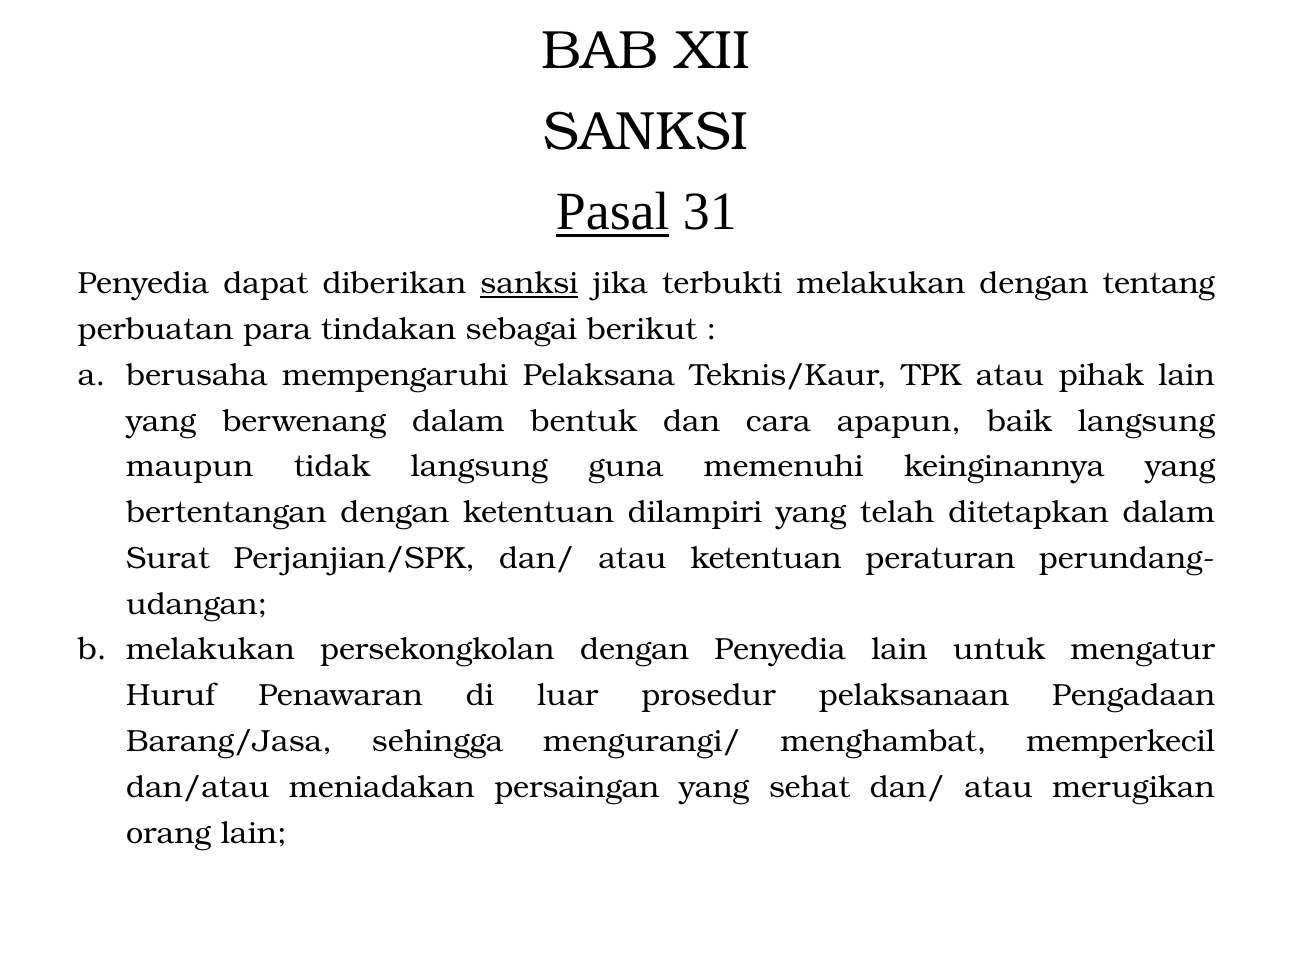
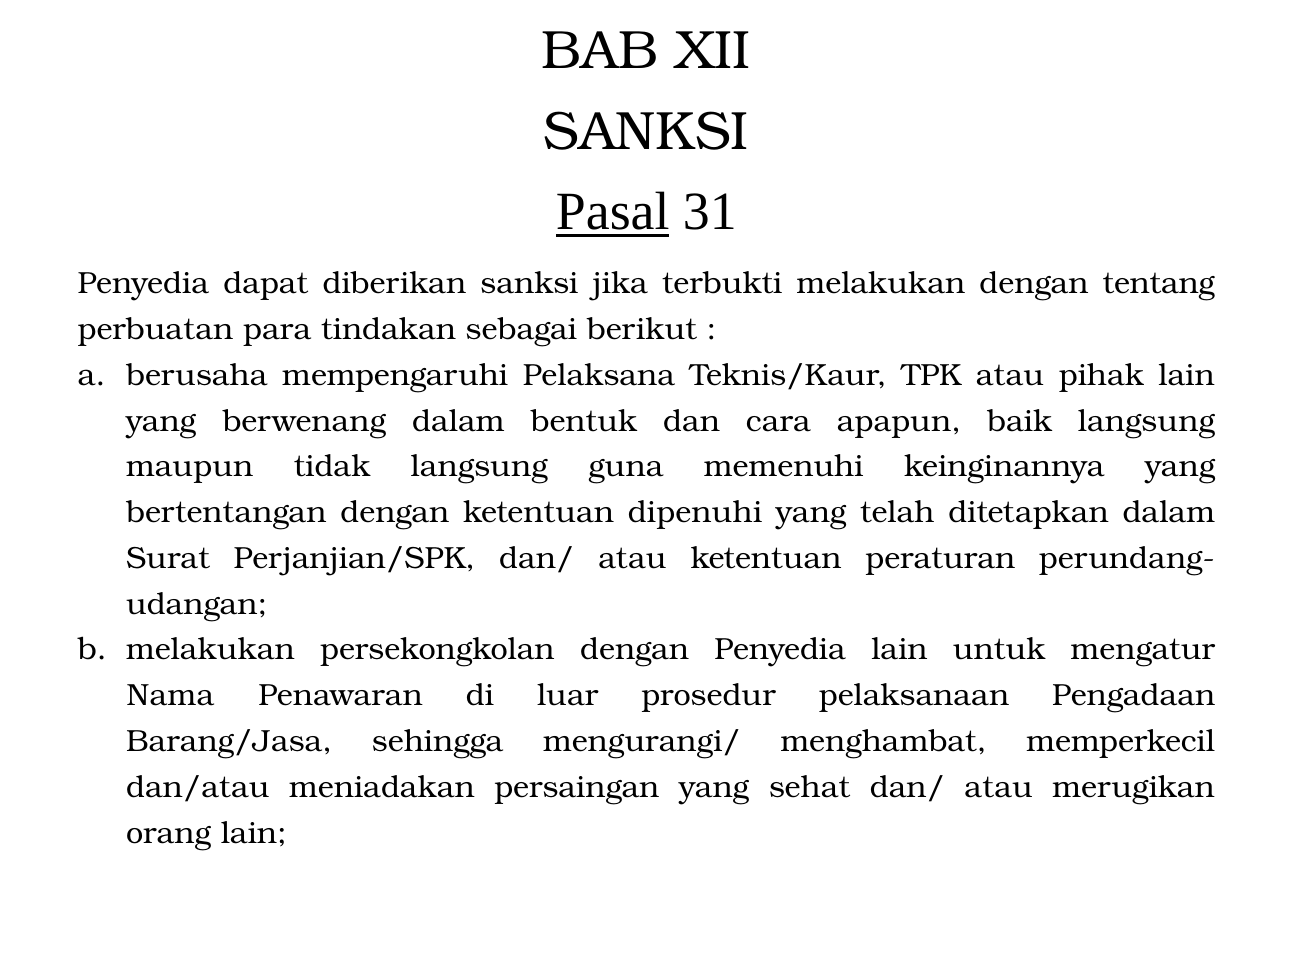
sanksi at (529, 284) underline: present -> none
dilampiri: dilampiri -> dipenuhi
Huruf: Huruf -> Nama
